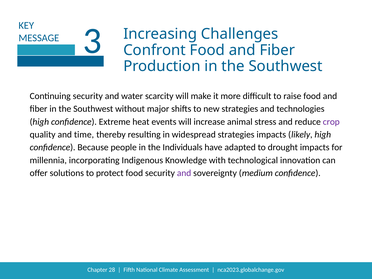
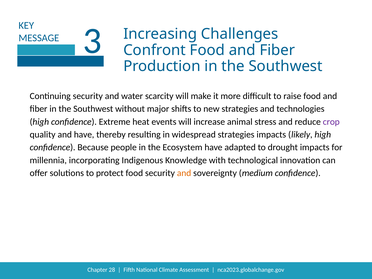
and time: time -> have
Individuals: Individuals -> Ecosystem
and at (184, 173) colour: purple -> orange
